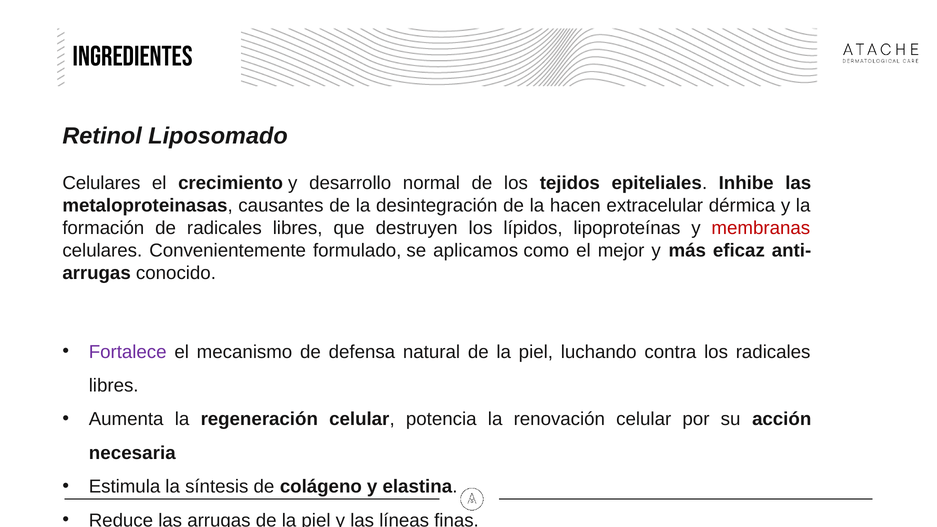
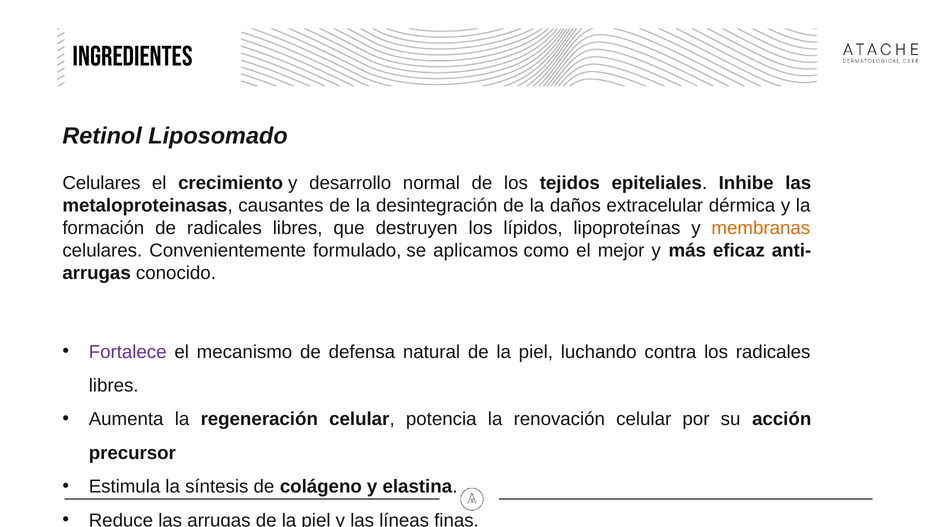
hacen: hacen -> daños
membranas colour: red -> orange
necesaria: necesaria -> precursor
